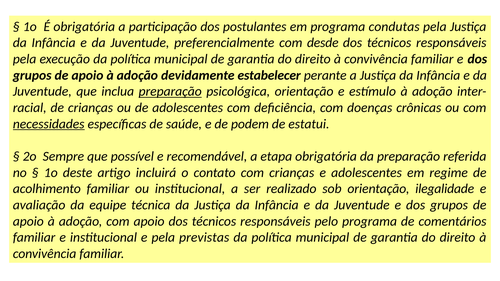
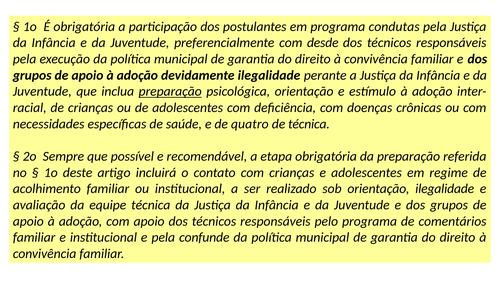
devidamente estabelecer: estabelecer -> ilegalidade
necessidades underline: present -> none
podem: podem -> quatro
de estatui: estatui -> técnica
previstas: previstas -> confunde
